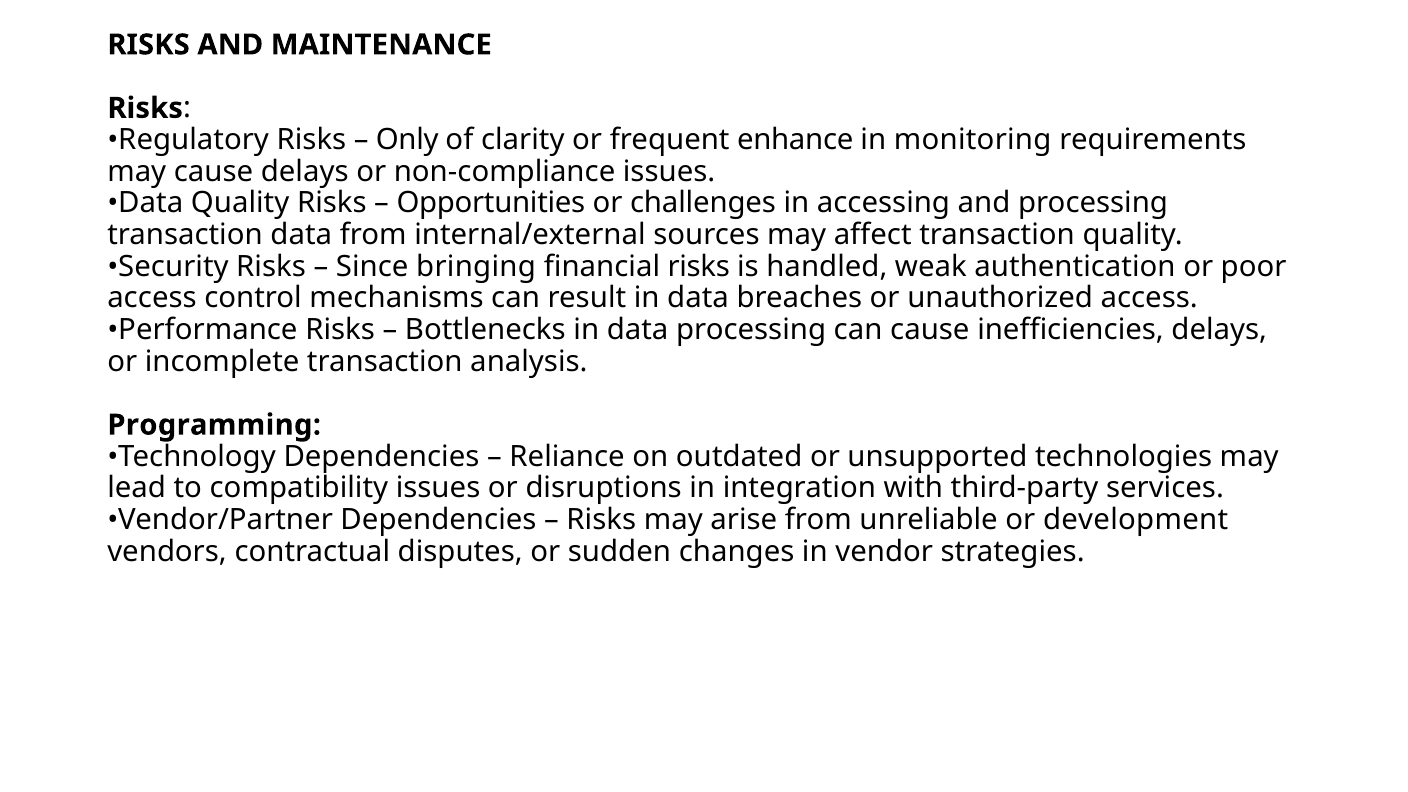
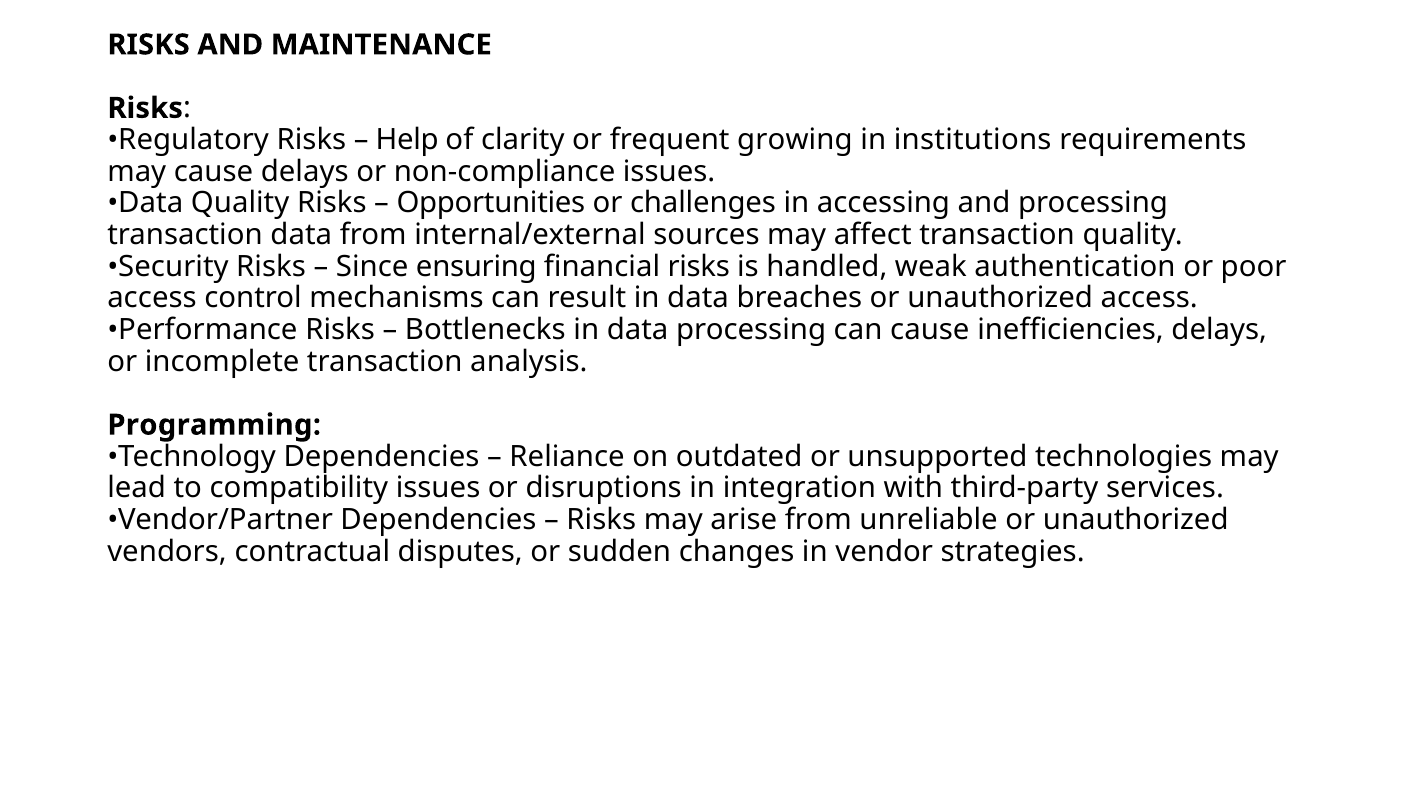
Only: Only -> Help
enhance: enhance -> growing
monitoring: monitoring -> institutions
bringing: bringing -> ensuring
unreliable or development: development -> unauthorized
